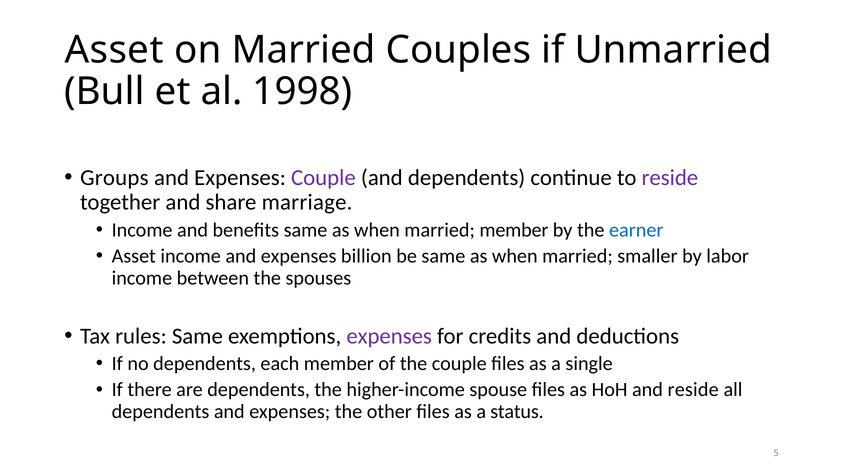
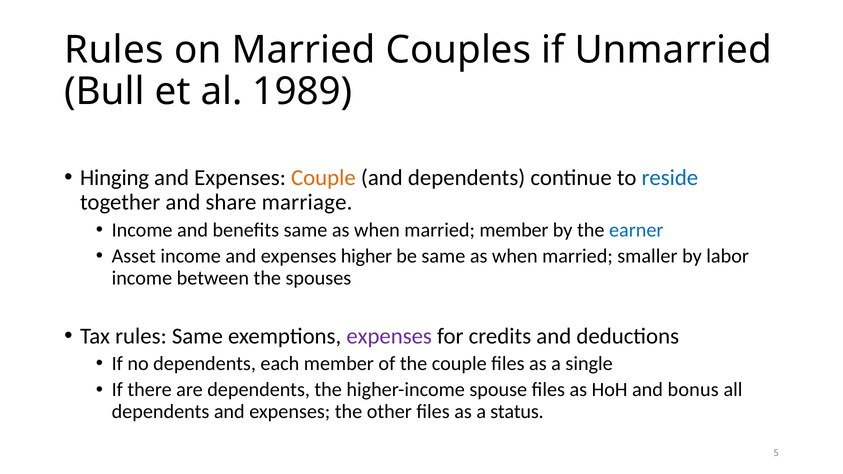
Asset at (114, 50): Asset -> Rules
1998: 1998 -> 1989
Groups: Groups -> Hinging
Couple at (323, 178) colour: purple -> orange
reside at (670, 178) colour: purple -> blue
billion: billion -> higher
and reside: reside -> bonus
